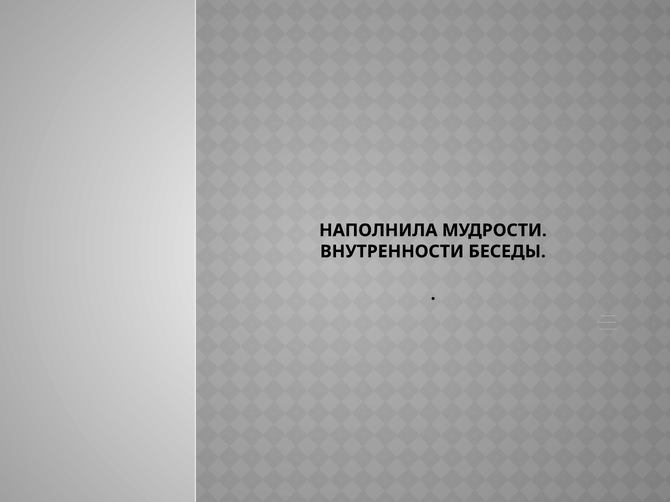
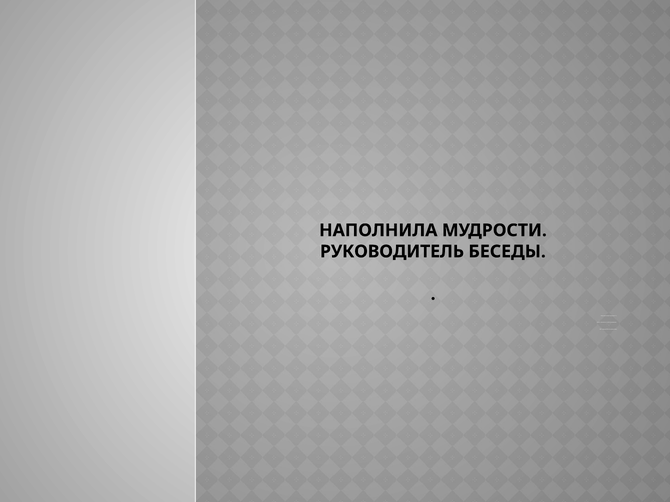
ВНУТРЕННОСТИ at (392, 252): ВНУТРЕННОСТИ -> РУКОВОДИТЕЛЬ
